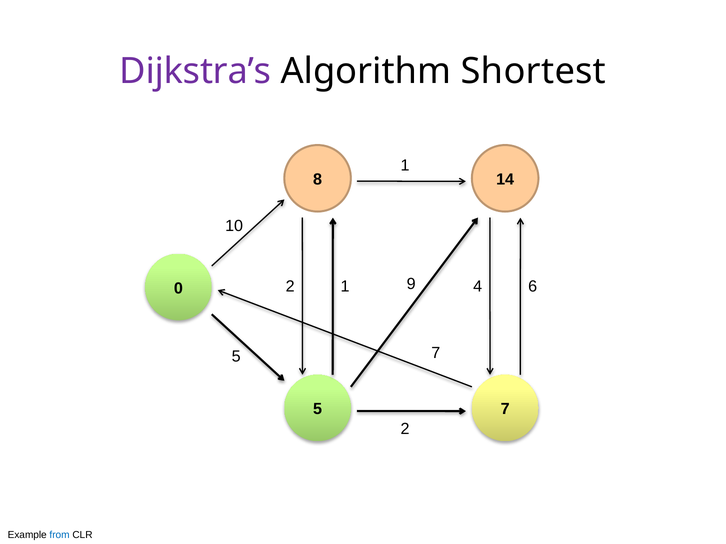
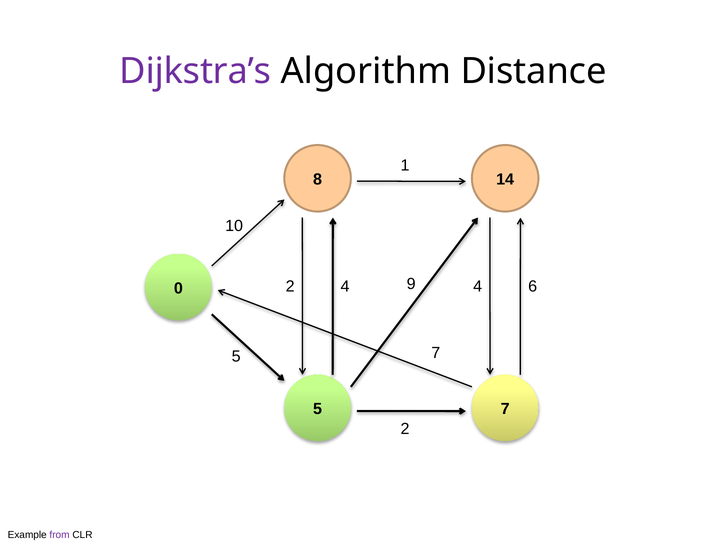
Shortest: Shortest -> Distance
1 at (345, 287): 1 -> 4
from colour: blue -> purple
